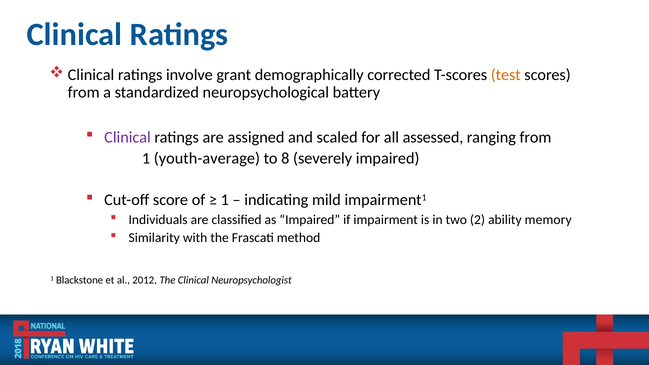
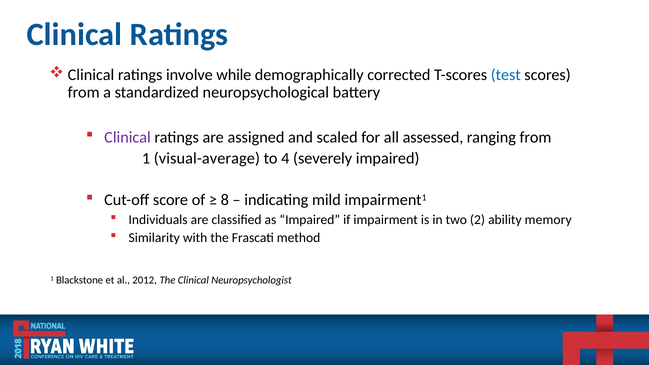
grant: grant -> while
test colour: orange -> blue
youth-average: youth-average -> visual-average
8: 8 -> 4
1 at (225, 200): 1 -> 8
